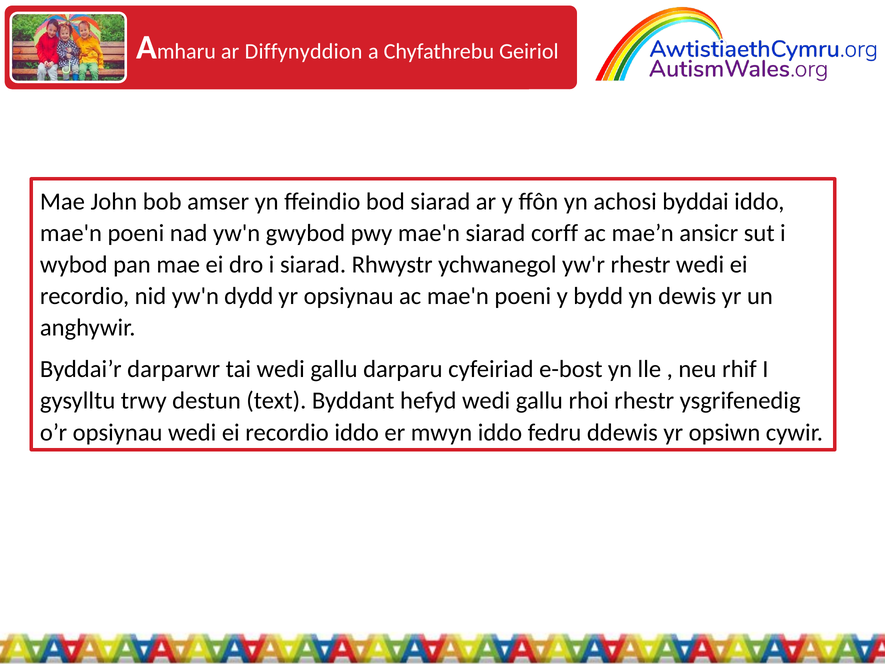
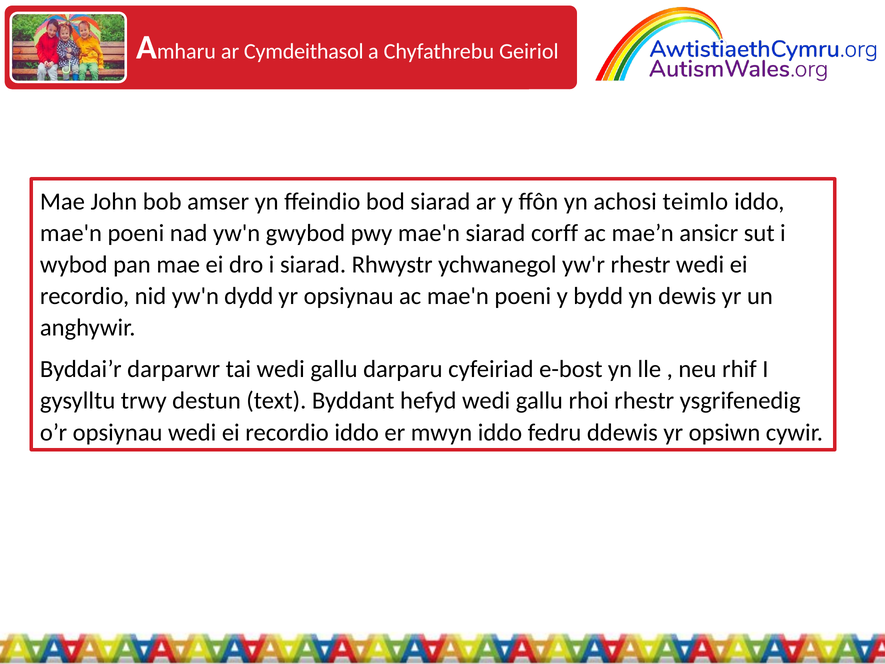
Diffynyddion: Diffynyddion -> Cymdeithasol
byddai: byddai -> teimlo
